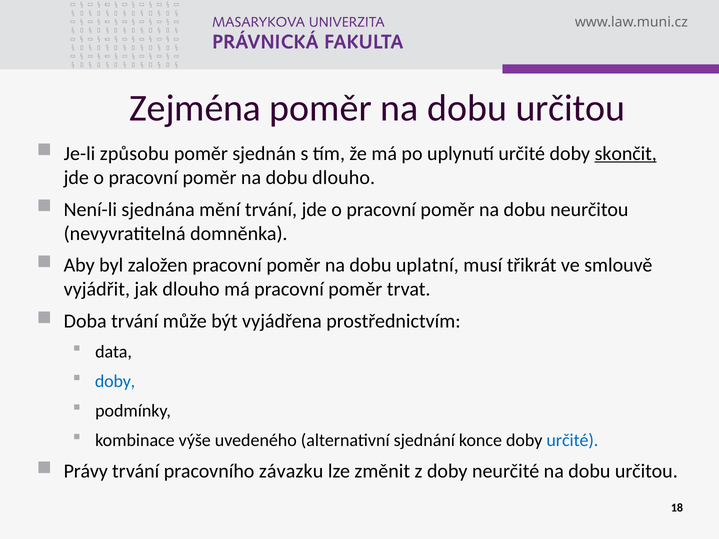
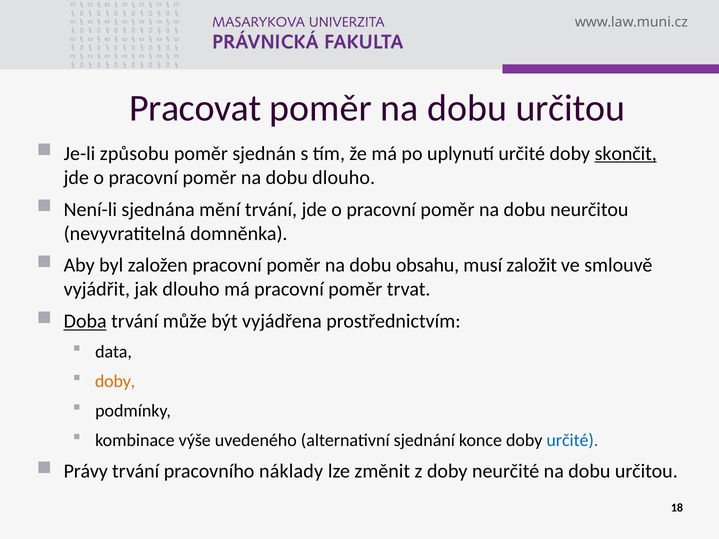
Zejména: Zejména -> Pracovat
uplatní: uplatní -> obsahu
třikrát: třikrát -> založit
Doba underline: none -> present
doby at (115, 382) colour: blue -> orange
závazku: závazku -> náklady
